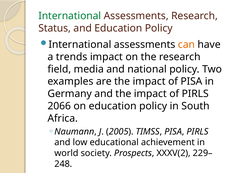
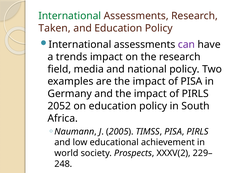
Status: Status -> Taken
can colour: orange -> purple
2066: 2066 -> 2052
